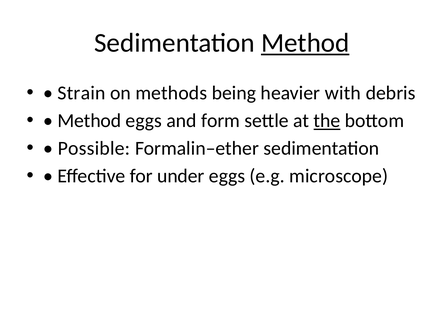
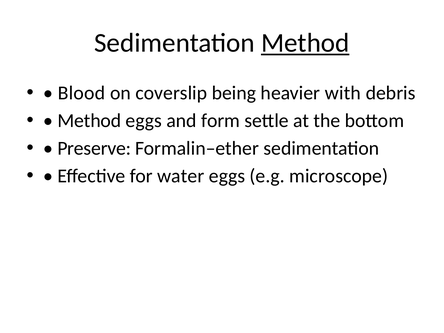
Strain: Strain -> Blood
methods: methods -> coverslip
the underline: present -> none
Possible: Possible -> Preserve
under: under -> water
